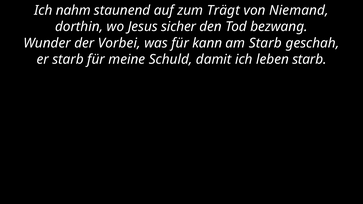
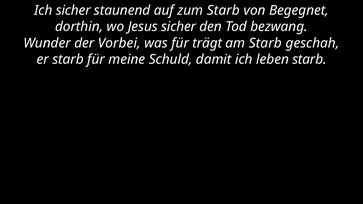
Ich nahm: nahm -> sicher
zum Trägt: Trägt -> Starb
Niemand: Niemand -> Begegnet
kann: kann -> trägt
